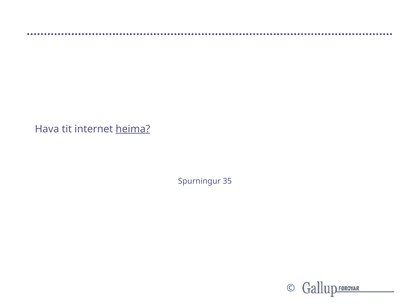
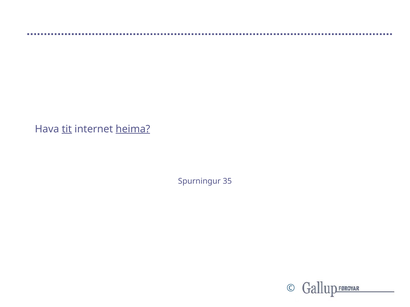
tit underline: none -> present
